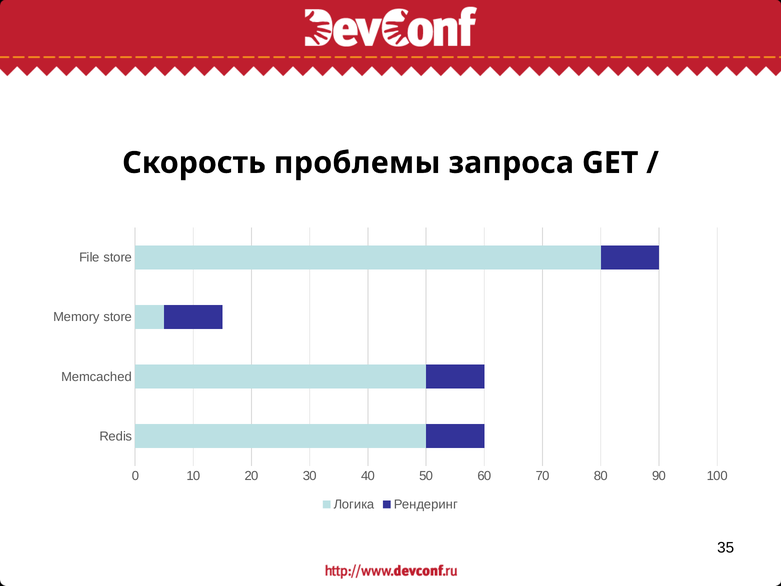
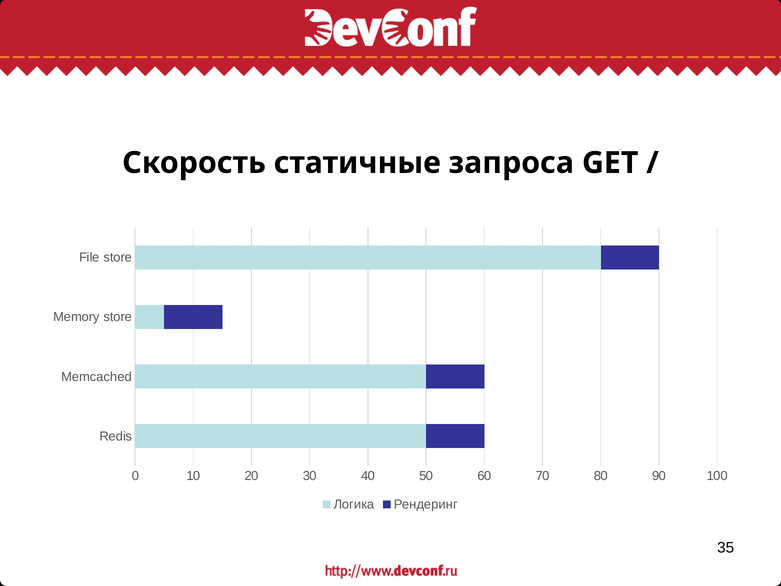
проблемы: проблемы -> статичные
